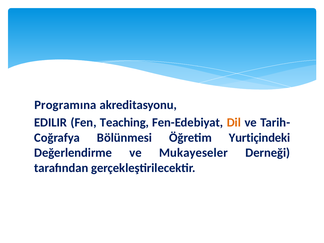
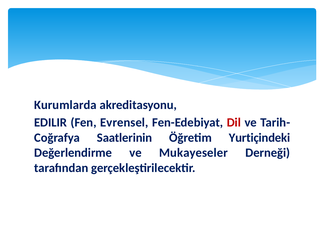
Programına: Programına -> Kurumlarda
Teaching: Teaching -> Evrensel
Dil colour: orange -> red
Bölünmesi: Bölünmesi -> Saatlerinin
